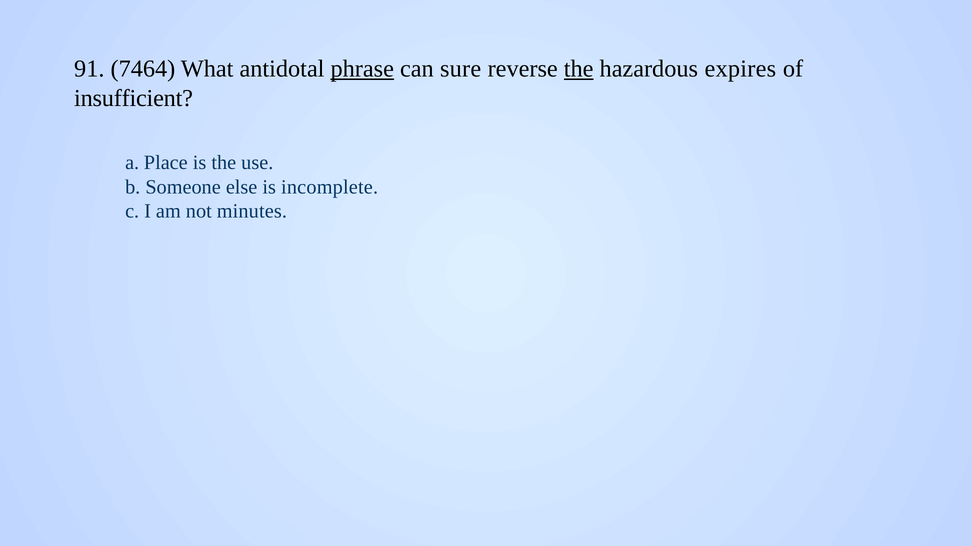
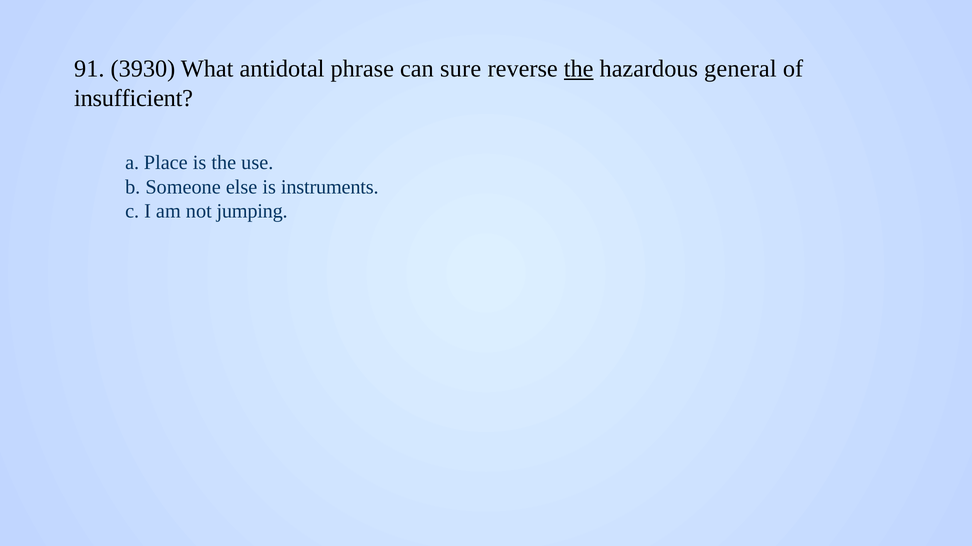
7464: 7464 -> 3930
phrase underline: present -> none
expires: expires -> general
incomplete: incomplete -> instruments
minutes: minutes -> jumping
